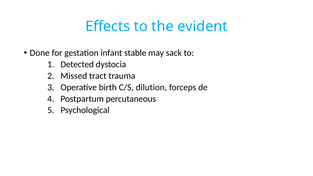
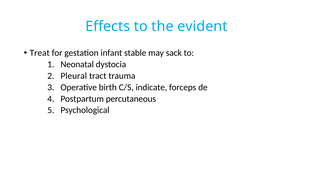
Done: Done -> Treat
Detected: Detected -> Neonatal
Missed: Missed -> Pleural
dilution: dilution -> indicate
